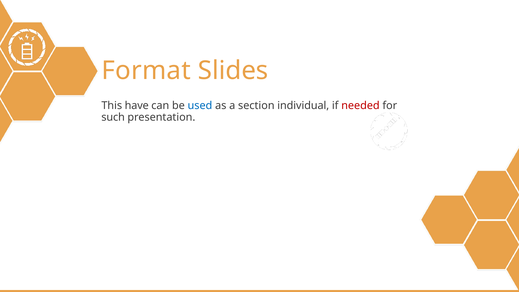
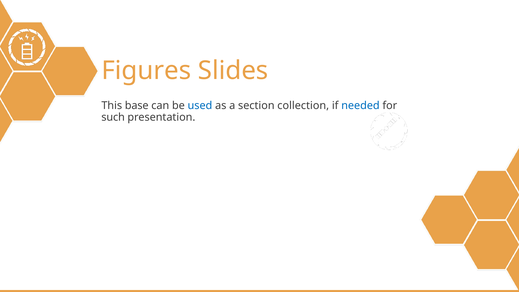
Format: Format -> Figures
have: have -> base
individual: individual -> collection
needed colour: red -> blue
